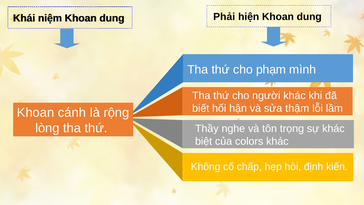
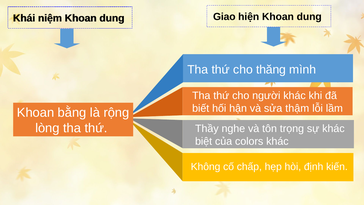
Phải: Phải -> Giao
phạm: phạm -> thăng
cánh: cánh -> bằng
